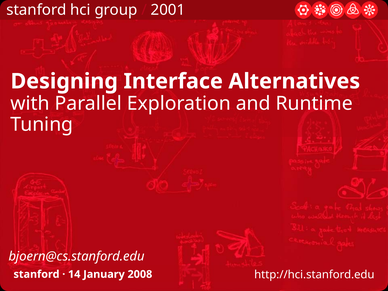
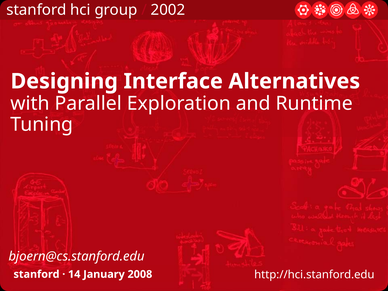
2001: 2001 -> 2002
